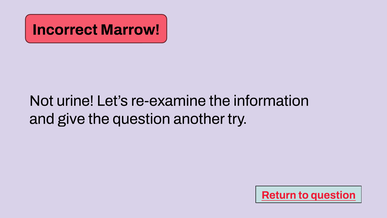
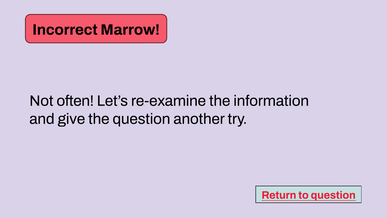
urine: urine -> often
